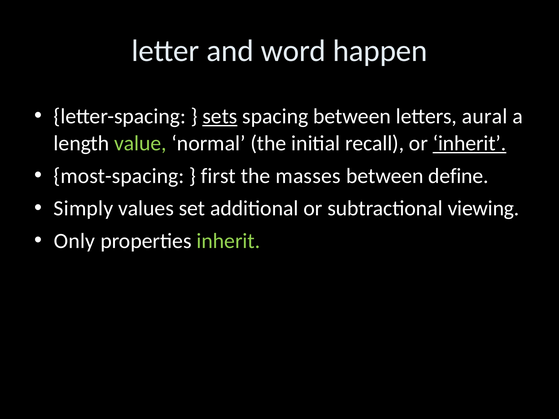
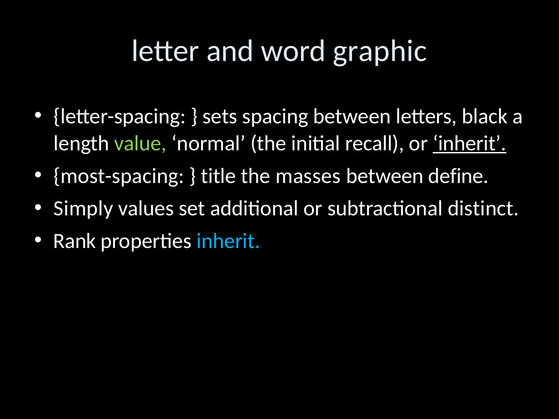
happen: happen -> graphic
sets underline: present -> none
aural: aural -> black
first: first -> title
viewing: viewing -> distinct
Only: Only -> Rank
inherit at (228, 241) colour: light green -> light blue
